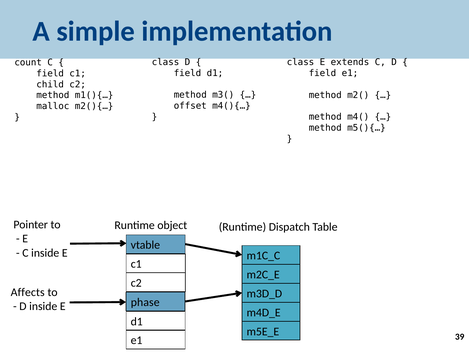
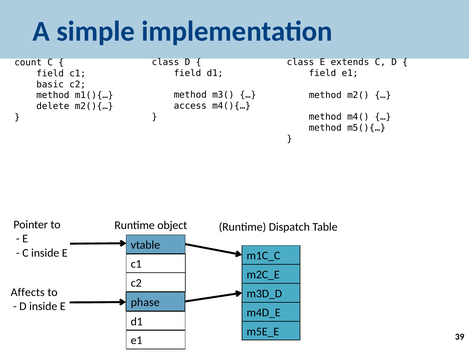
child: child -> basic
offset: offset -> access
malloc: malloc -> delete
